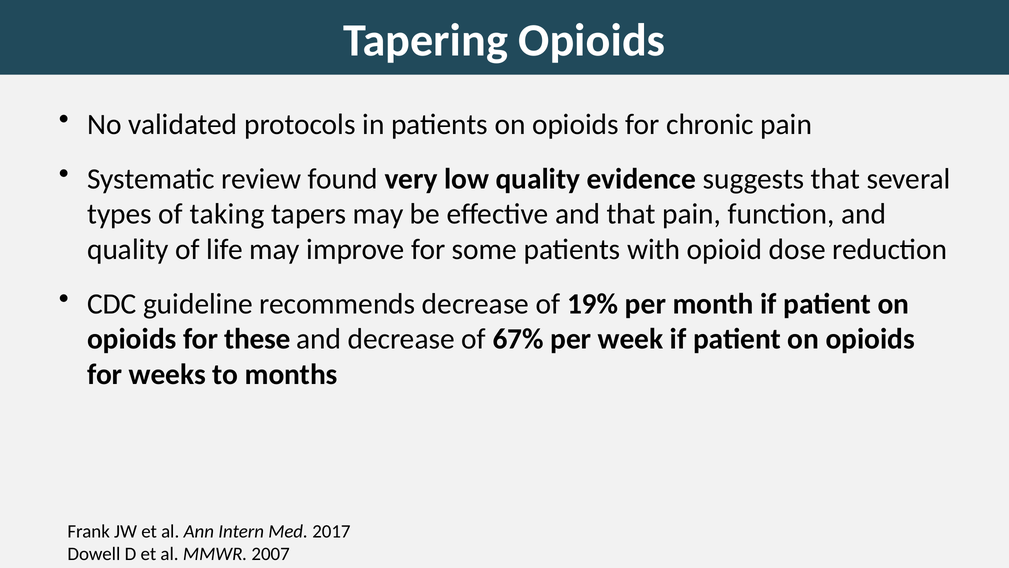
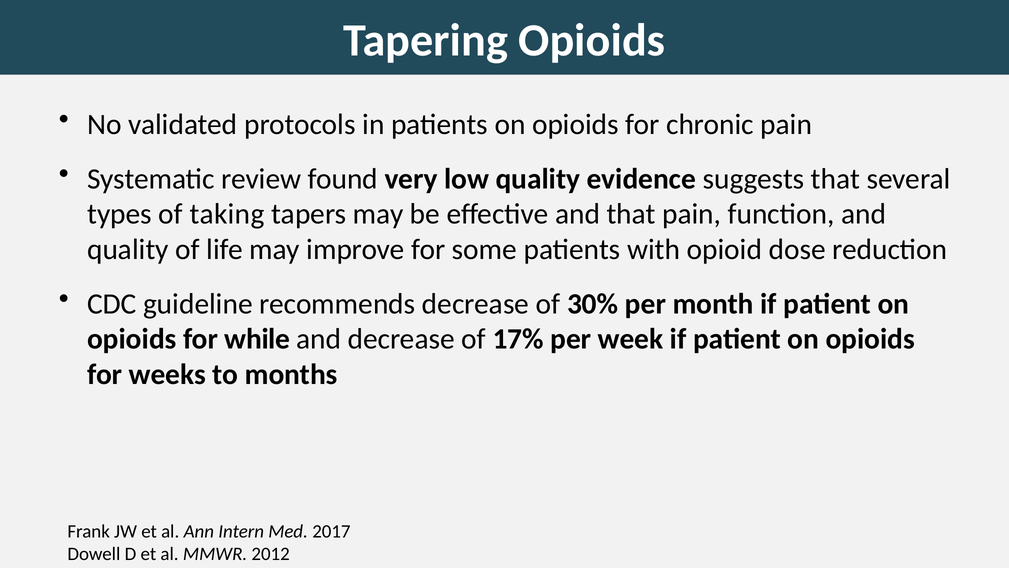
19%: 19% -> 30%
these: these -> while
67%: 67% -> 17%
2007: 2007 -> 2012
